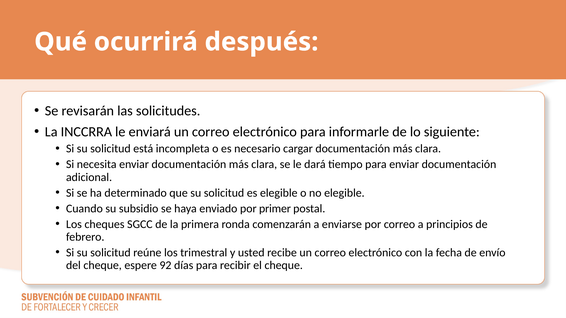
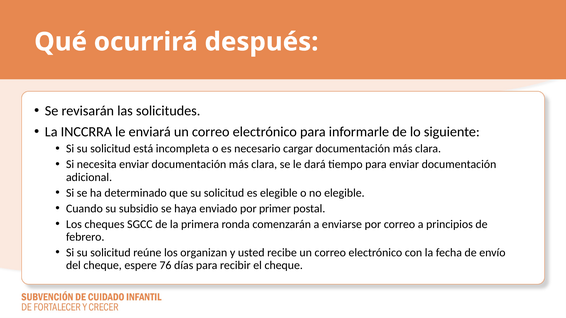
trimestral: trimestral -> organizan
92: 92 -> 76
